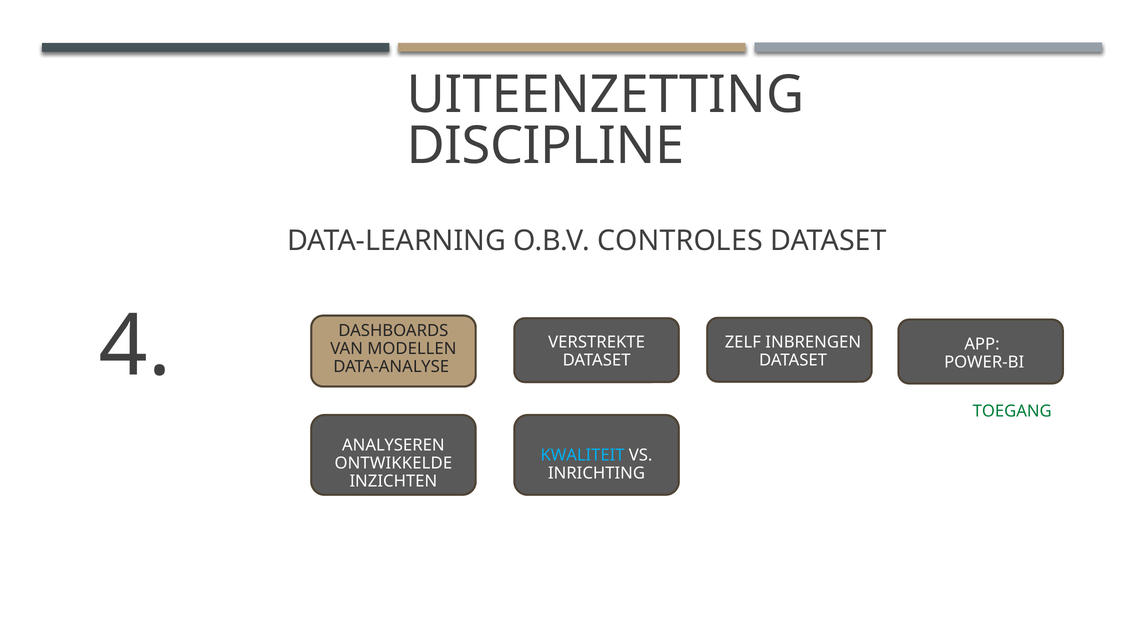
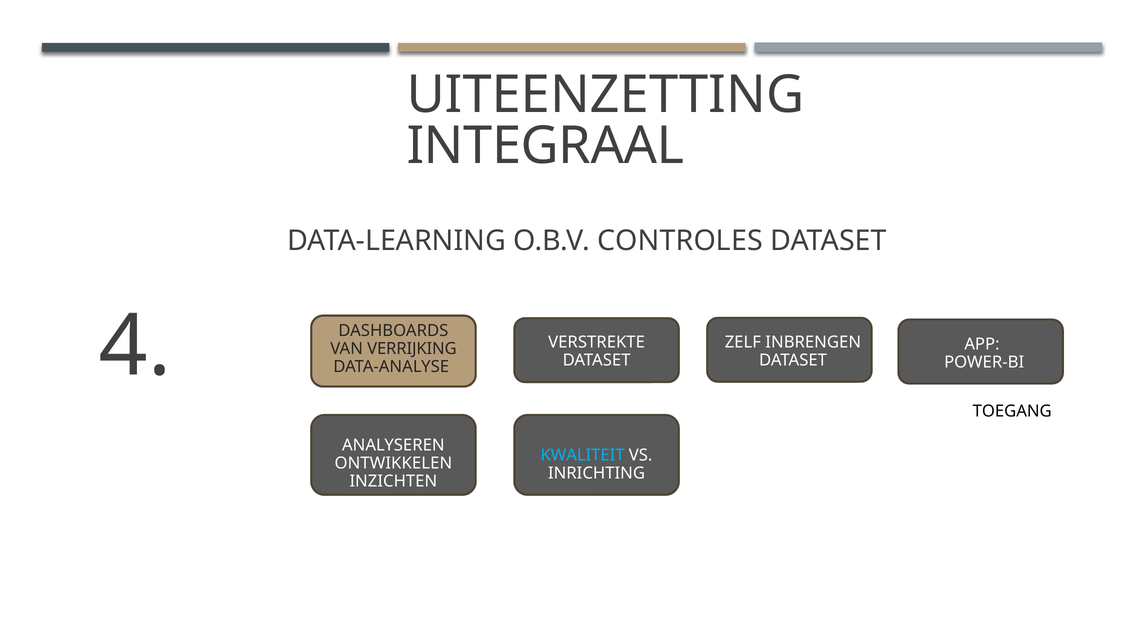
DISCIPLINE: DISCIPLINE -> INTEGRAAL
MODELLEN: MODELLEN -> VERRIJKING
TOEGANG at (1012, 411) colour: green -> black
ONTWIKKELDE: ONTWIKKELDE -> ONTWIKKELEN
